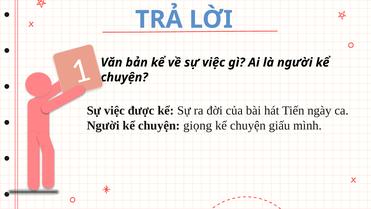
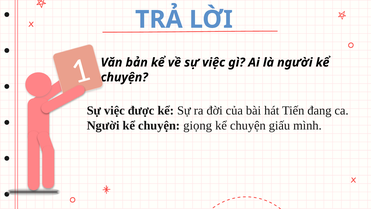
ngày: ngày -> đang
